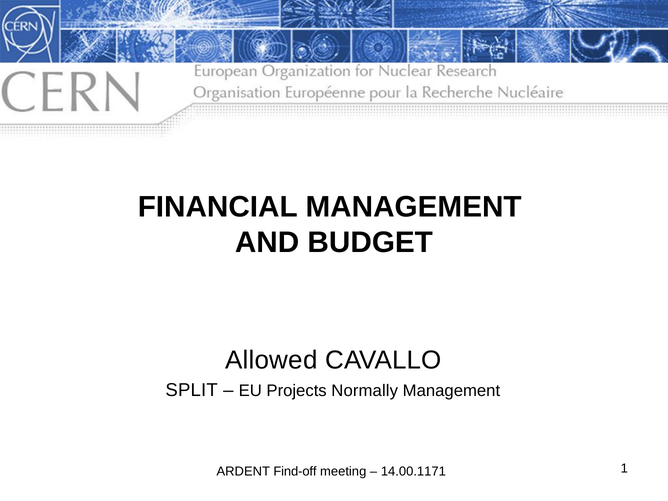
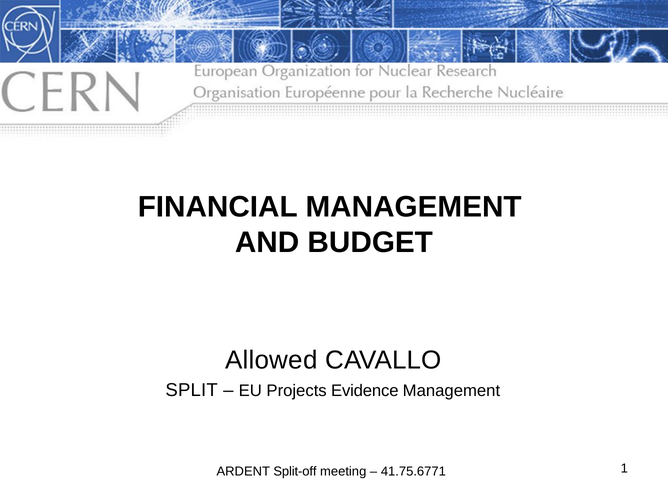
Normally: Normally -> Evidence
Find-off: Find-off -> Split-off
14.00.1171: 14.00.1171 -> 41.75.6771
